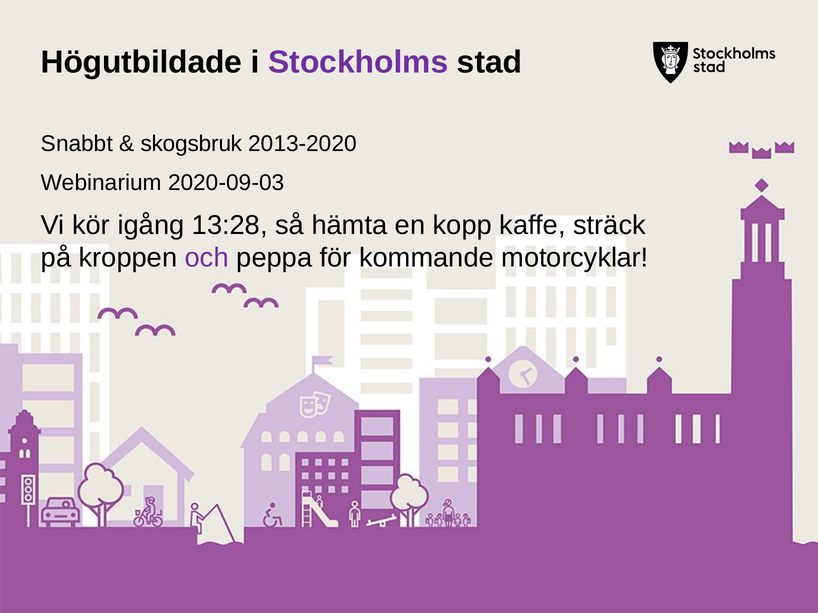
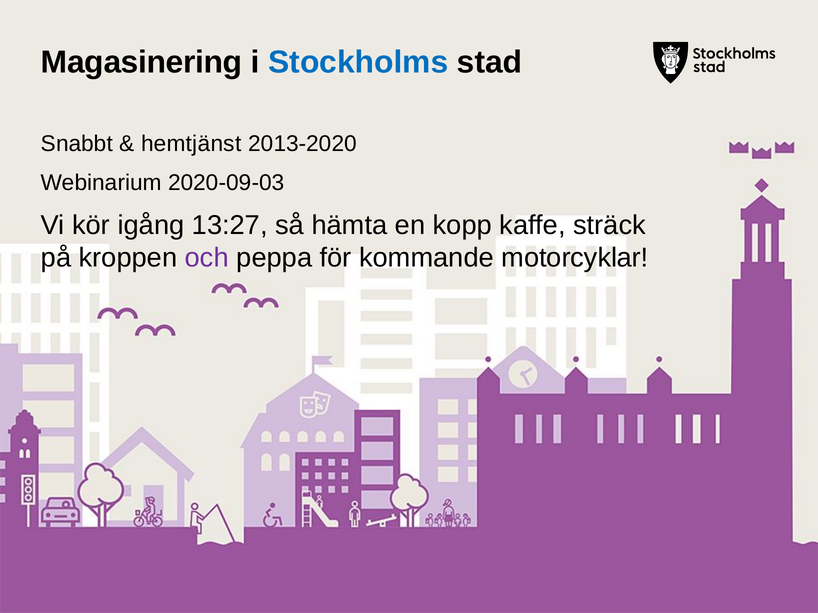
Högutbildade: Högutbildade -> Magasinering
Stockholms colour: purple -> blue
skogsbruk: skogsbruk -> hemtjänst
13:28: 13:28 -> 13:27
